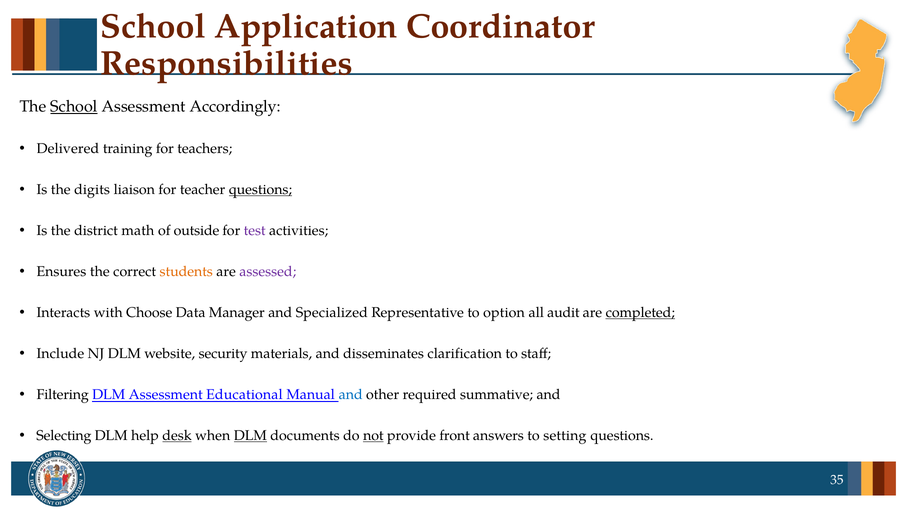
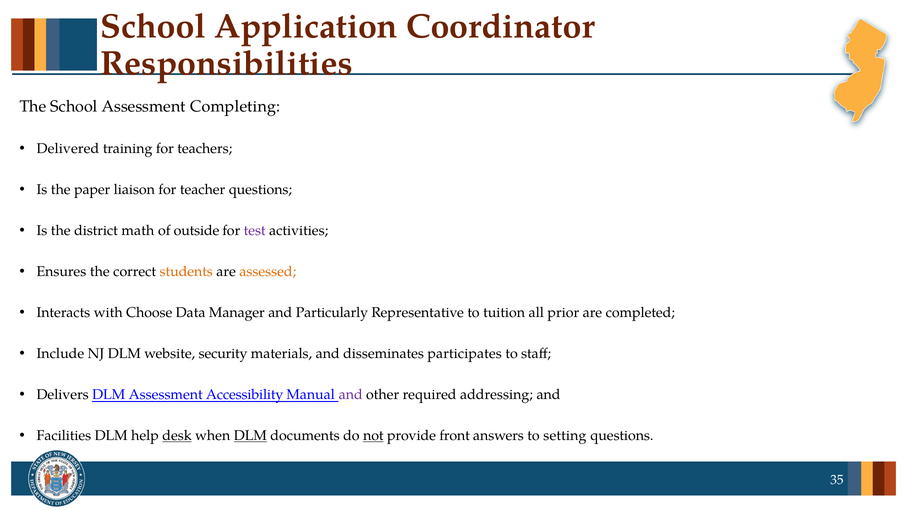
School at (74, 107) underline: present -> none
Accordingly: Accordingly -> Completing
digits: digits -> paper
questions at (260, 190) underline: present -> none
assessed colour: purple -> orange
Specialized: Specialized -> Particularly
option: option -> tuition
audit: audit -> prior
completed underline: present -> none
clarification: clarification -> participates
Filtering: Filtering -> Delivers
Educational: Educational -> Accessibility
and at (351, 395) colour: blue -> purple
summative: summative -> addressing
Selecting: Selecting -> Facilities
